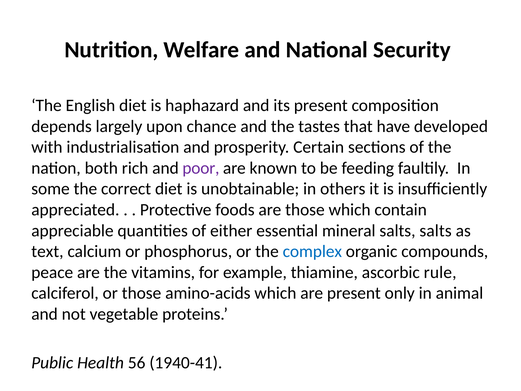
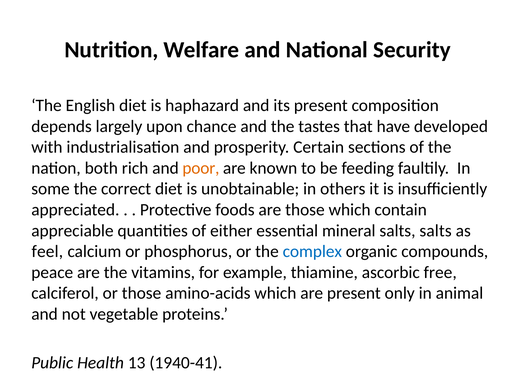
poor colour: purple -> orange
text: text -> feel
rule: rule -> free
56: 56 -> 13
